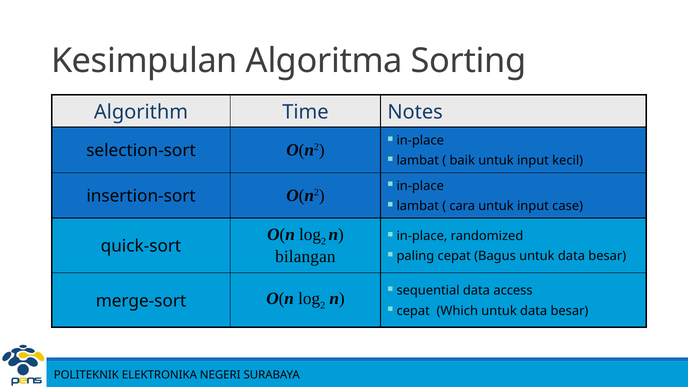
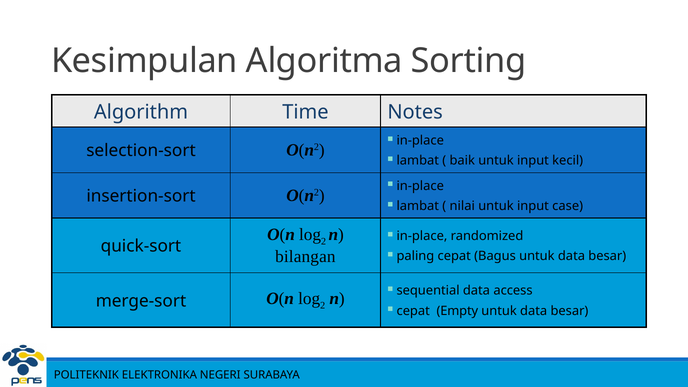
cara: cara -> nilai
Which: Which -> Empty
